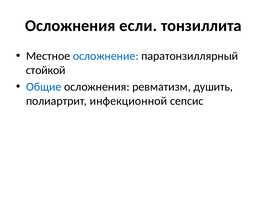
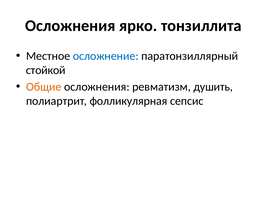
если: если -> ярко
Общие colour: blue -> orange
инфекционной: инфекционной -> фолликулярная
